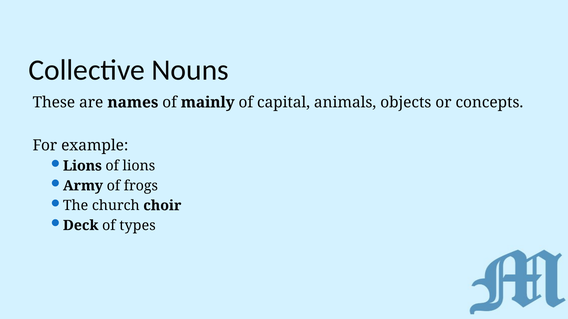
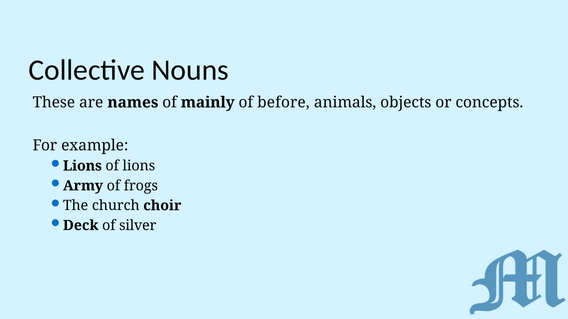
capital: capital -> before
types: types -> silver
